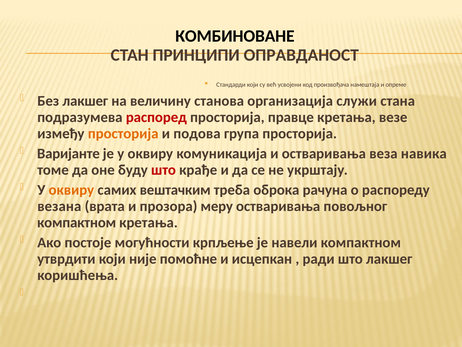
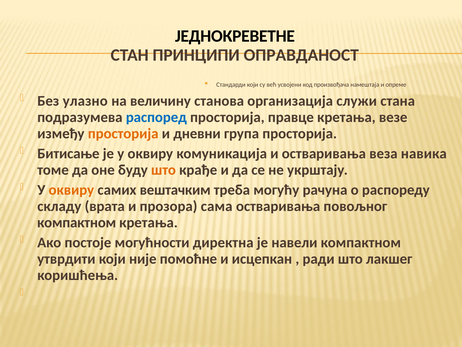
КОМБИНОВАНЕ: КОМБИНОВАНЕ -> ЈЕДНОКРЕВЕТНЕ
Без лакшег: лакшег -> улазно
распоред colour: red -> blue
подова: подова -> дневни
Варијанте: Варијанте -> Битисање
што at (163, 170) colour: red -> orange
оброка: оброка -> могућу
везана: везана -> складу
меру: меру -> сама
крпљење: крпљење -> директна
